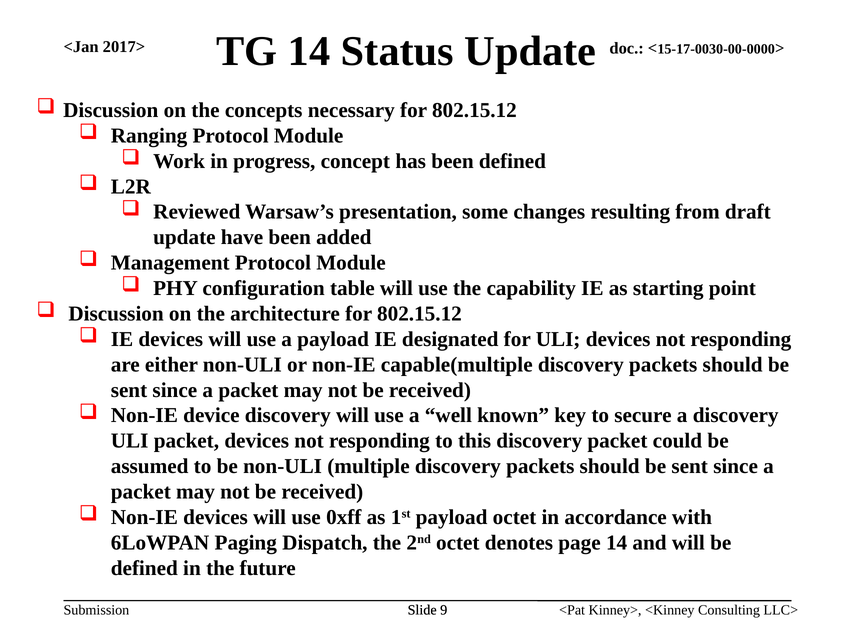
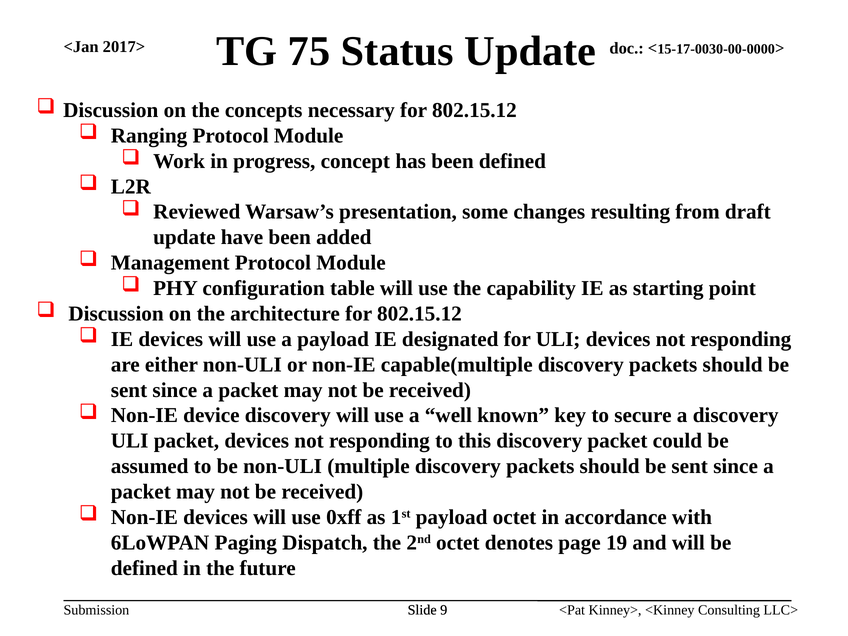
TG 14: 14 -> 75
page 14: 14 -> 19
